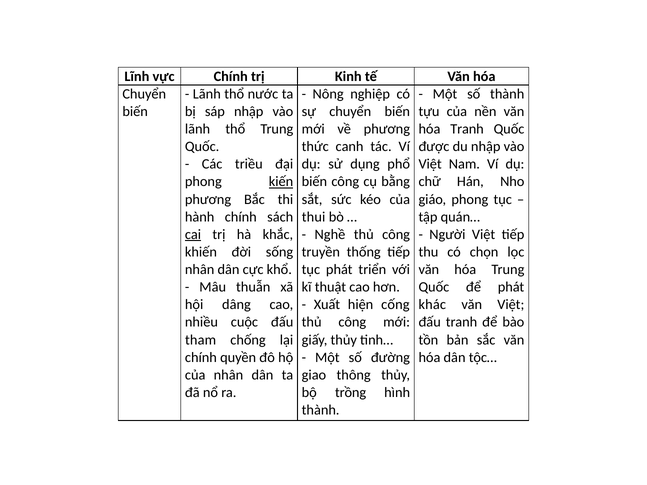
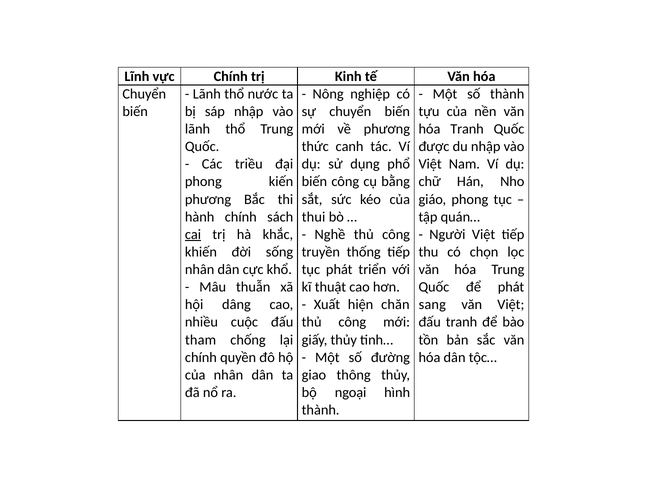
kiến underline: present -> none
cống: cống -> chăn
khác: khác -> sang
trồng: trồng -> ngoại
